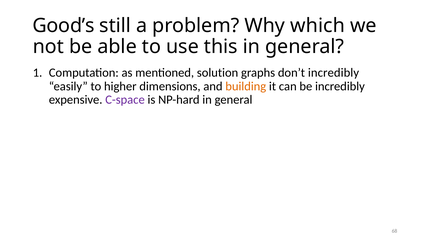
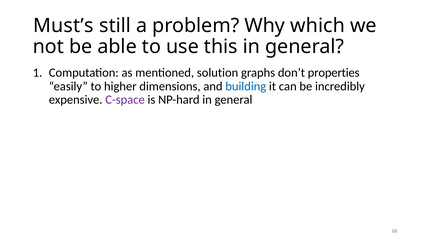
Good’s: Good’s -> Must’s
don’t incredibly: incredibly -> properties
building colour: orange -> blue
